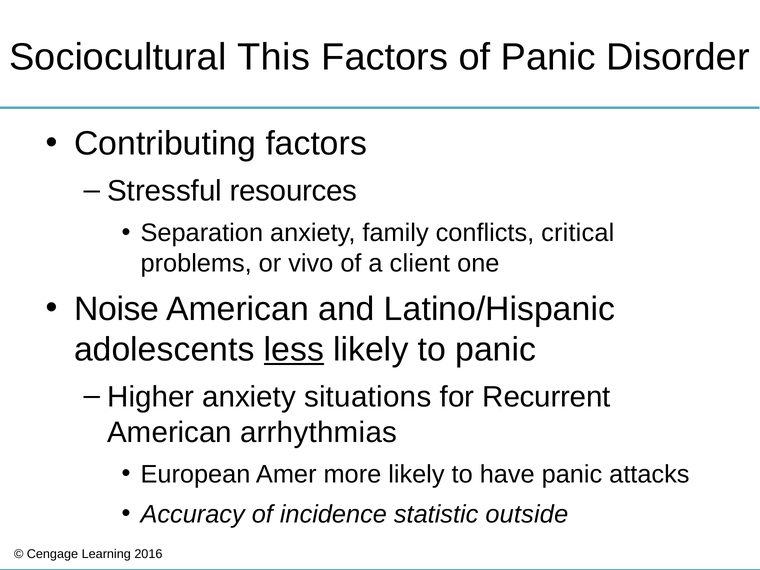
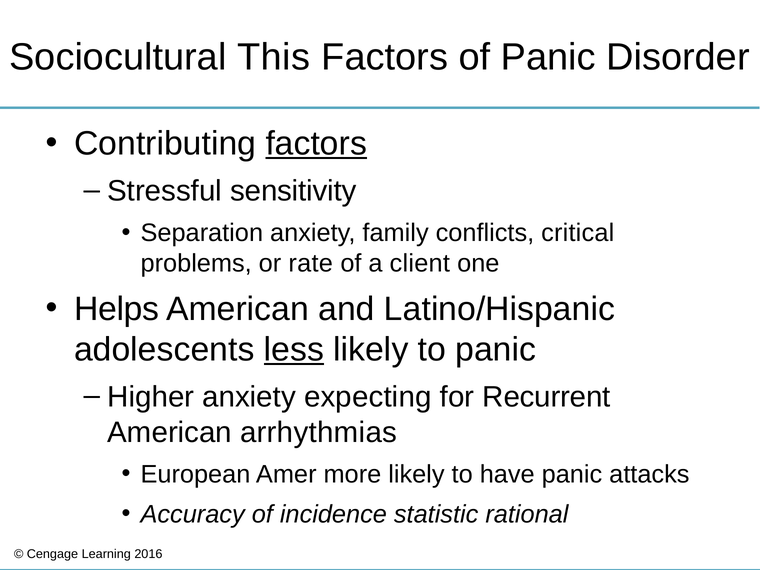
factors at (316, 144) underline: none -> present
resources: resources -> sensitivity
vivo: vivo -> rate
Noise: Noise -> Helps
situations: situations -> expecting
outside: outside -> rational
